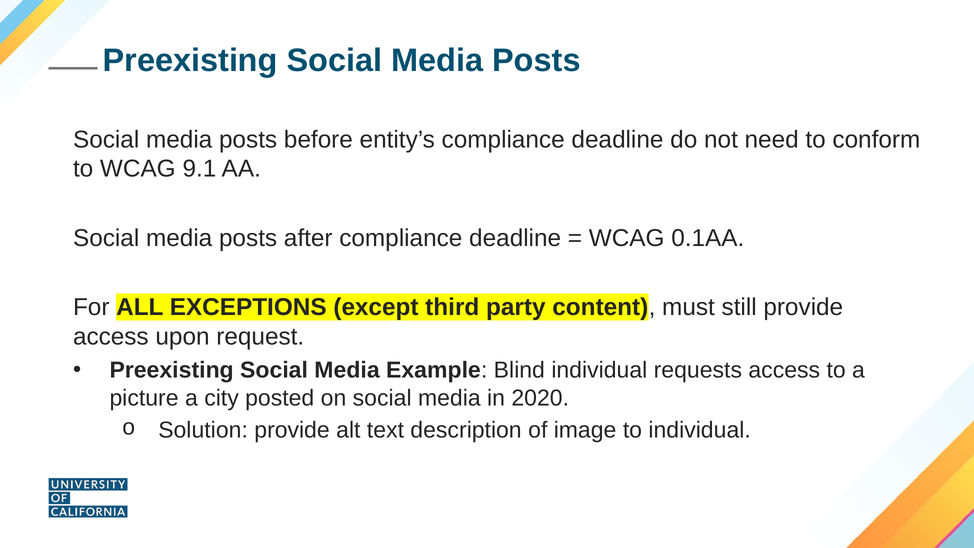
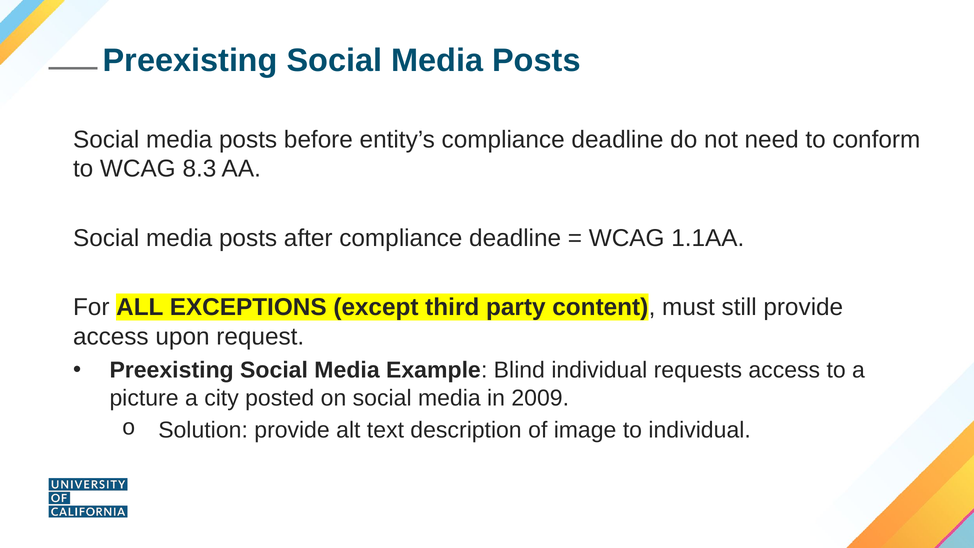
9.1: 9.1 -> 8.3
0.1AA: 0.1AA -> 1.1AA
2020: 2020 -> 2009
